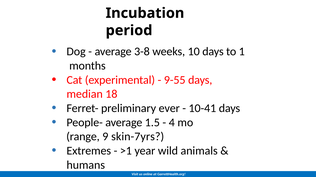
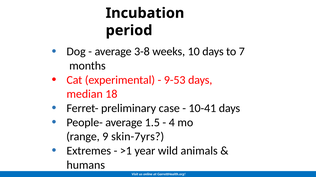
1: 1 -> 7
9-55: 9-55 -> 9-53
ever: ever -> case
